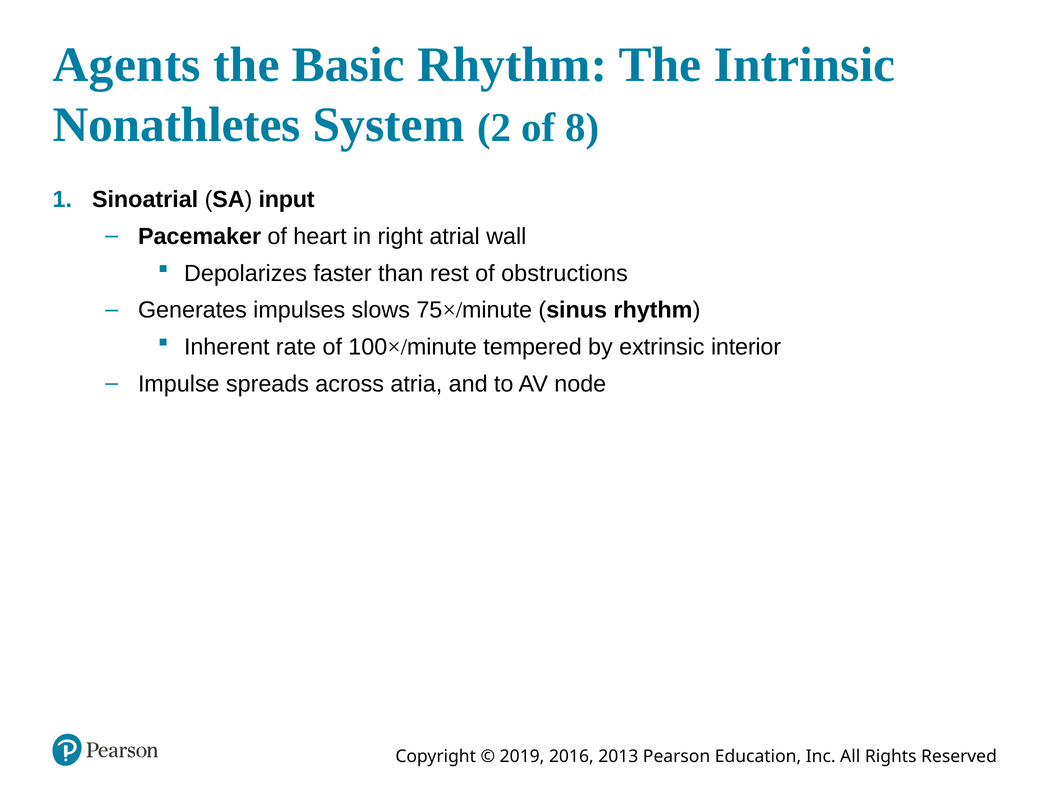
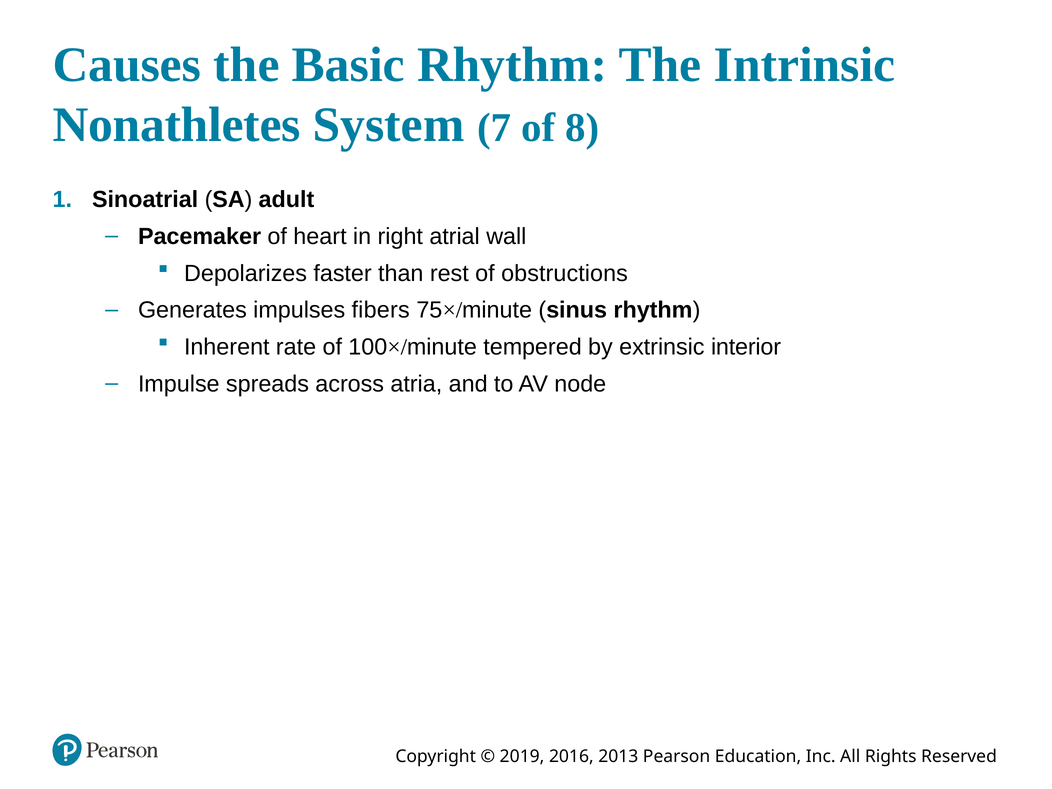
Agents: Agents -> Causes
2: 2 -> 7
input: input -> adult
slows: slows -> fibers
